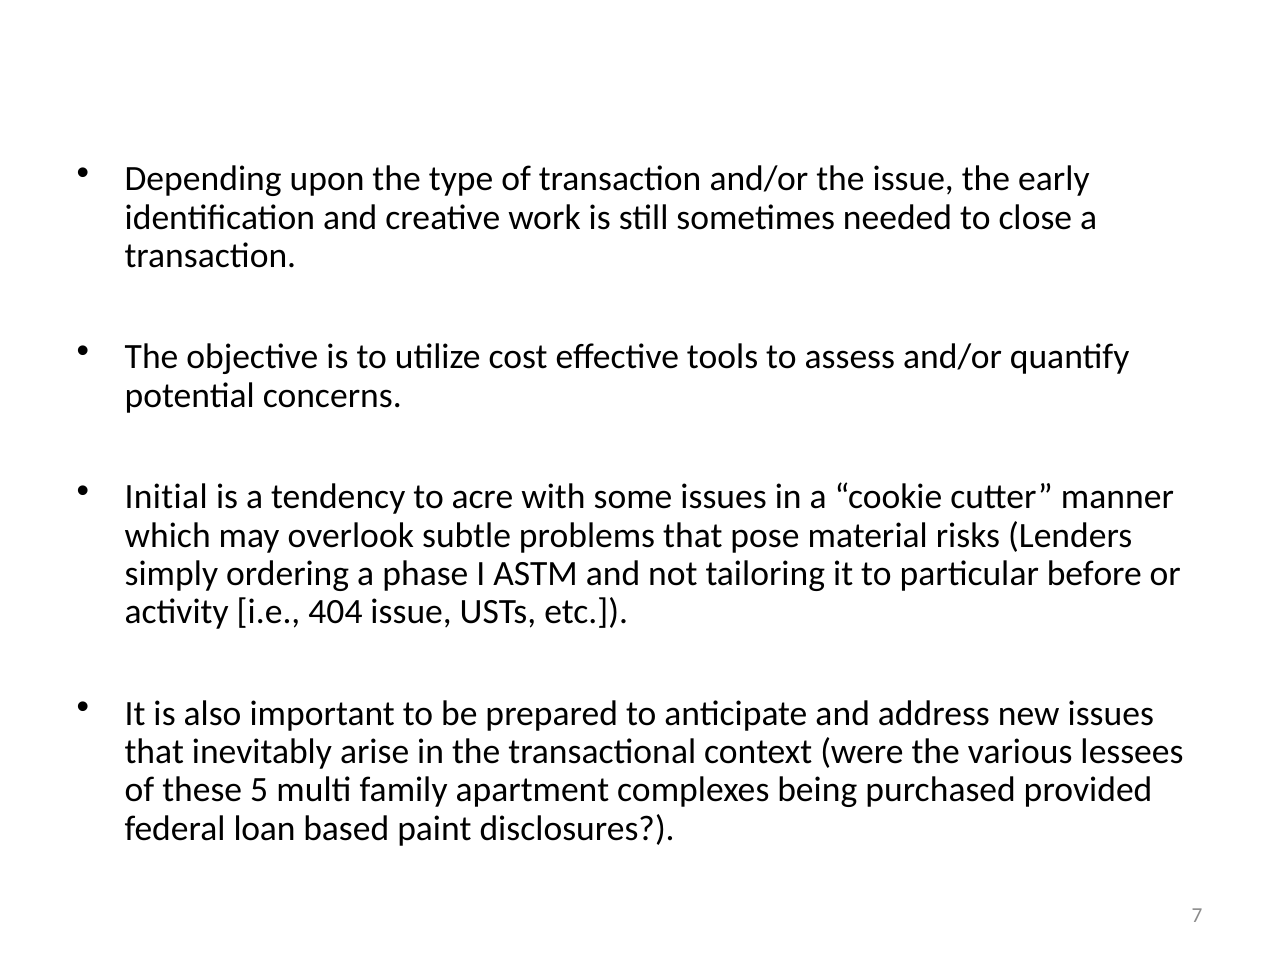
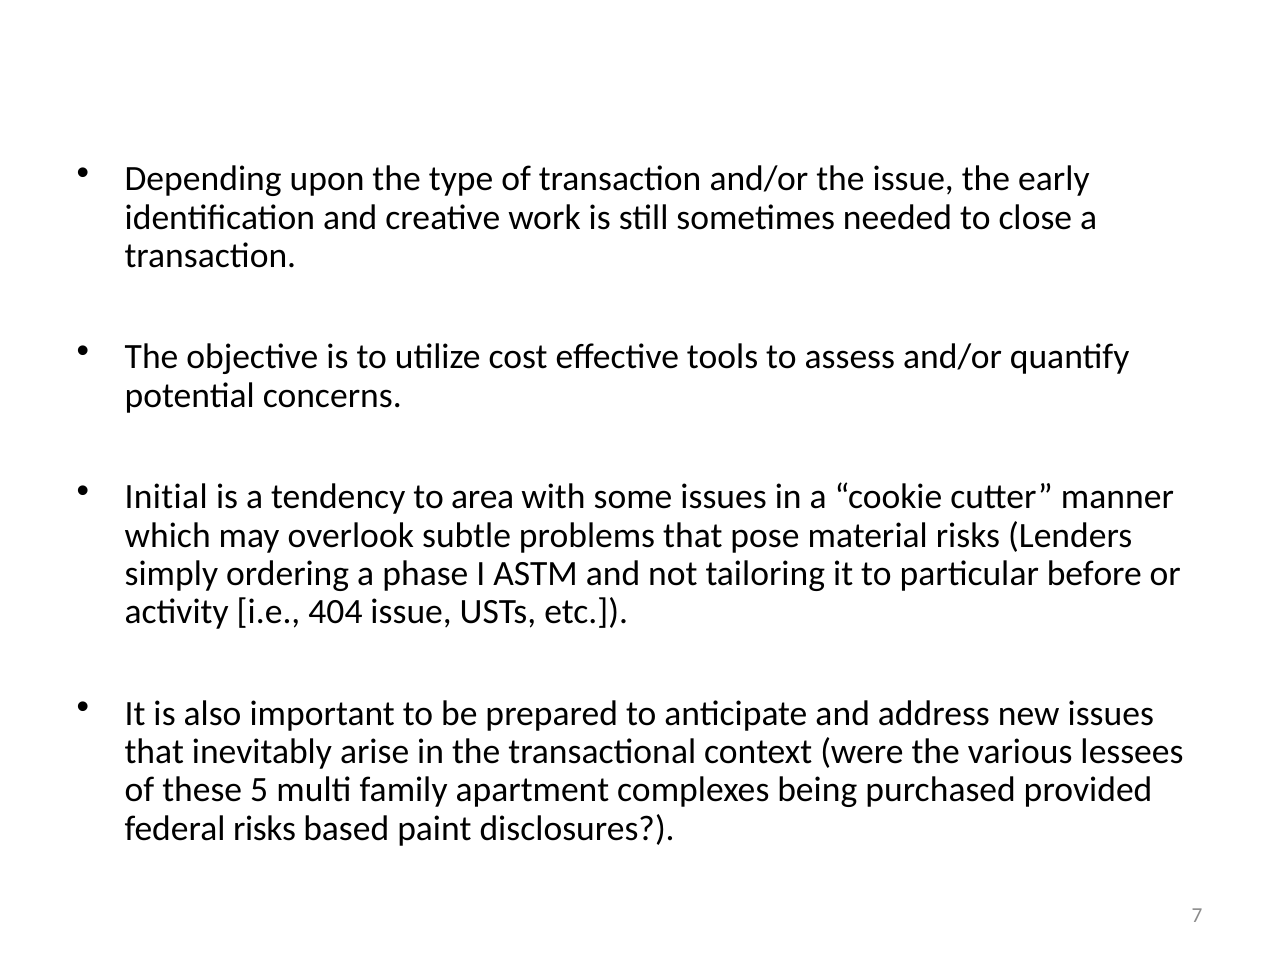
acre: acre -> area
federal loan: loan -> risks
